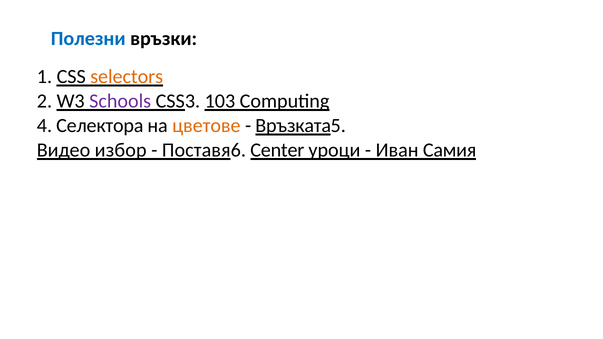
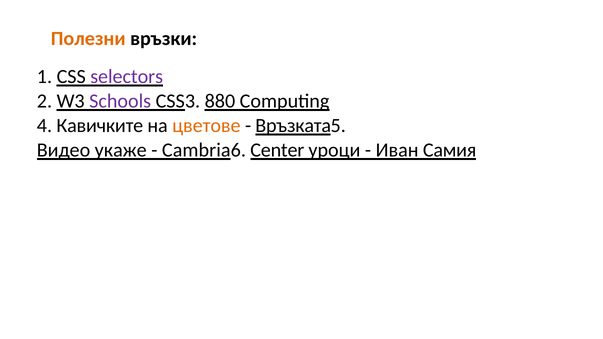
Полезни colour: blue -> orange
selectors colour: orange -> purple
103: 103 -> 880
Селектора: Селектора -> Кавичките
избор: избор -> укаже
Поставя: Поставя -> Cambria
